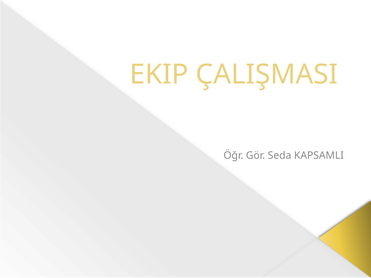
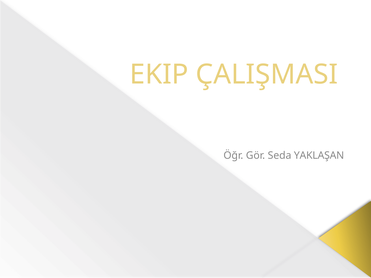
KAPSAMLI: KAPSAMLI -> YAKLAŞAN
